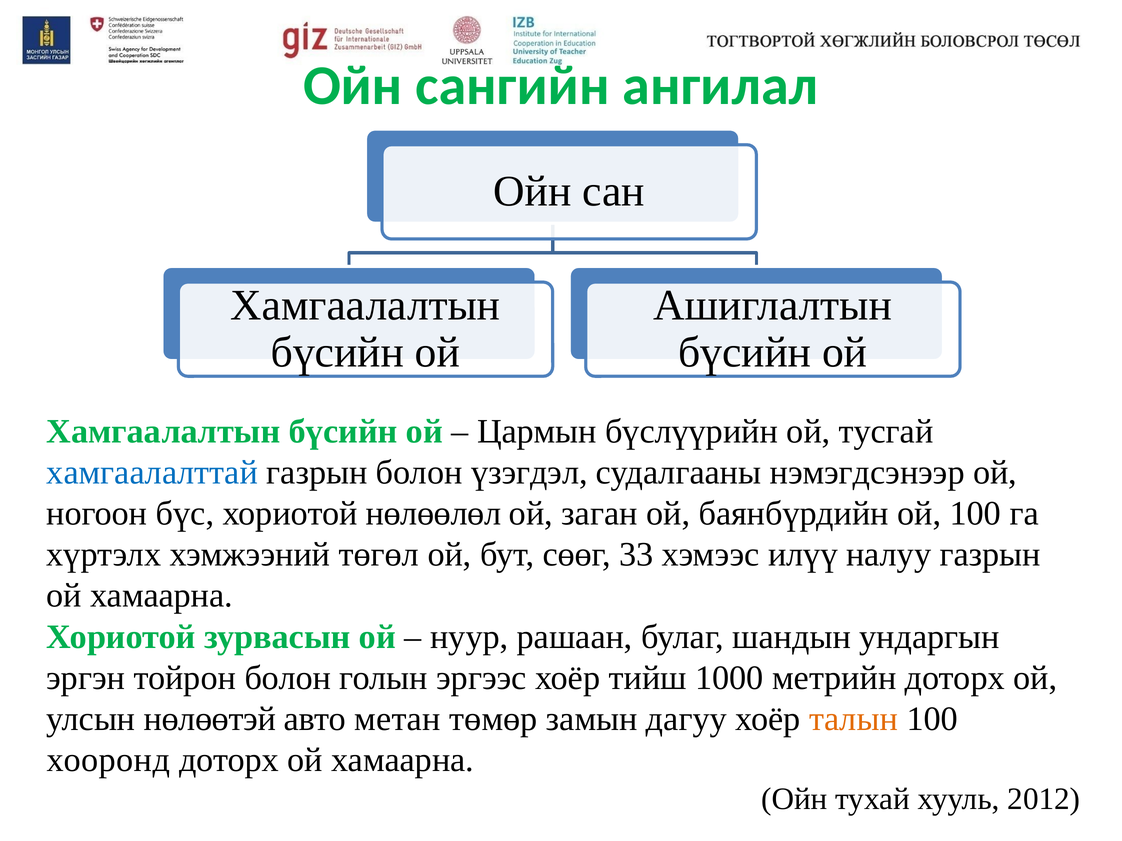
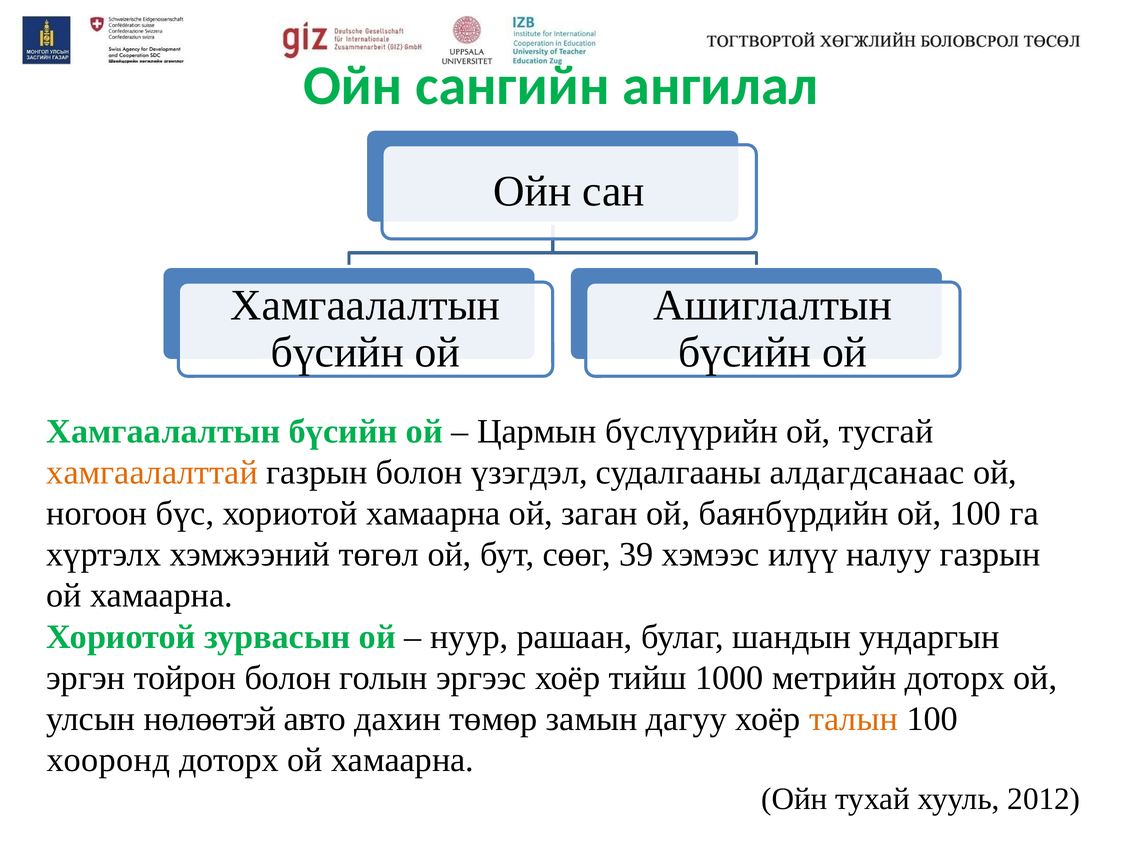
хамгаалалттай colour: blue -> orange
нэмэгдсэнээр: нэмэгдсэнээр -> алдагдсанаас
хориотой нөлөөлөл: нөлөөлөл -> хамаарна
33: 33 -> 39
метан: метан -> дахин
